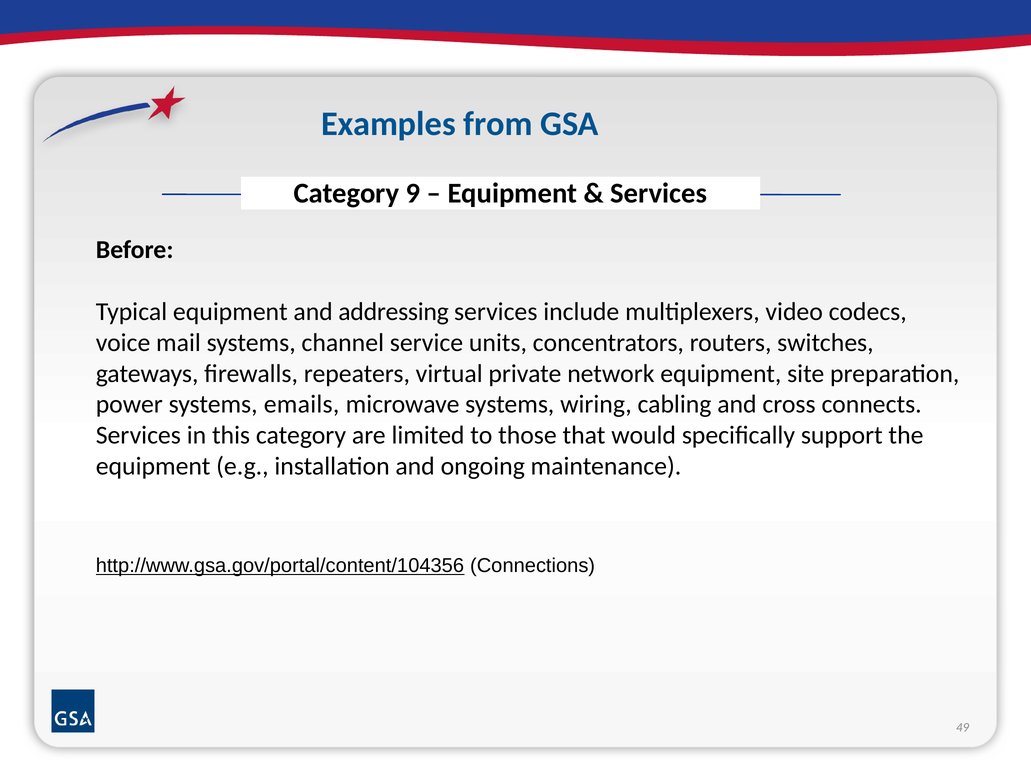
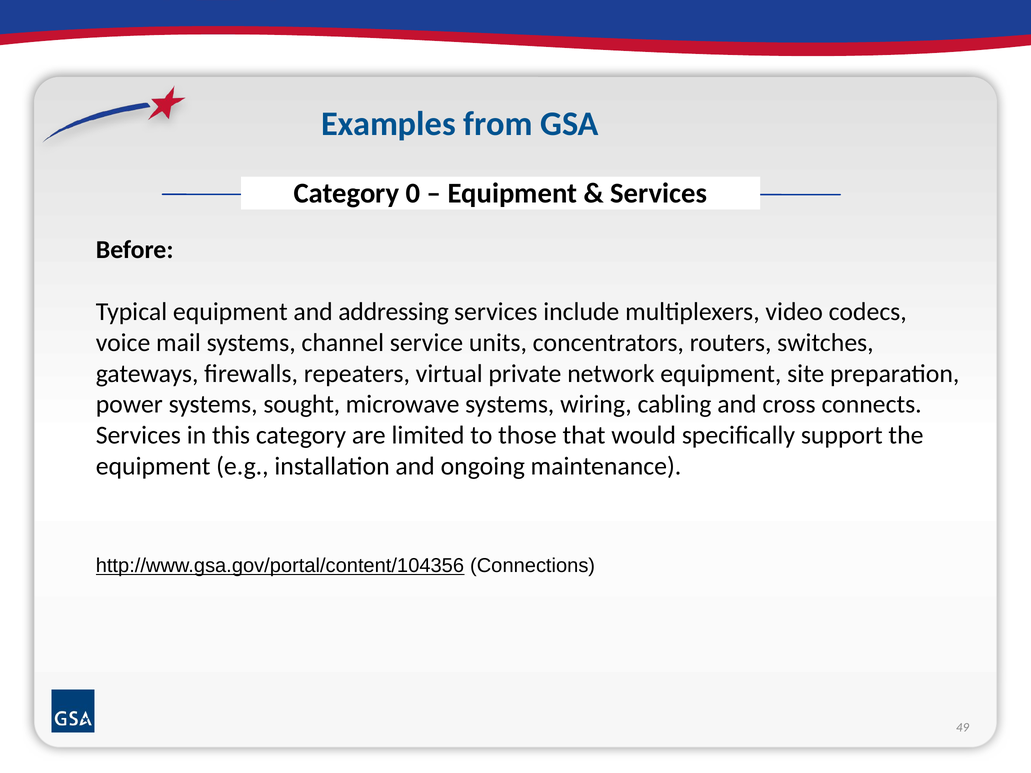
9: 9 -> 0
emails: emails -> sought
